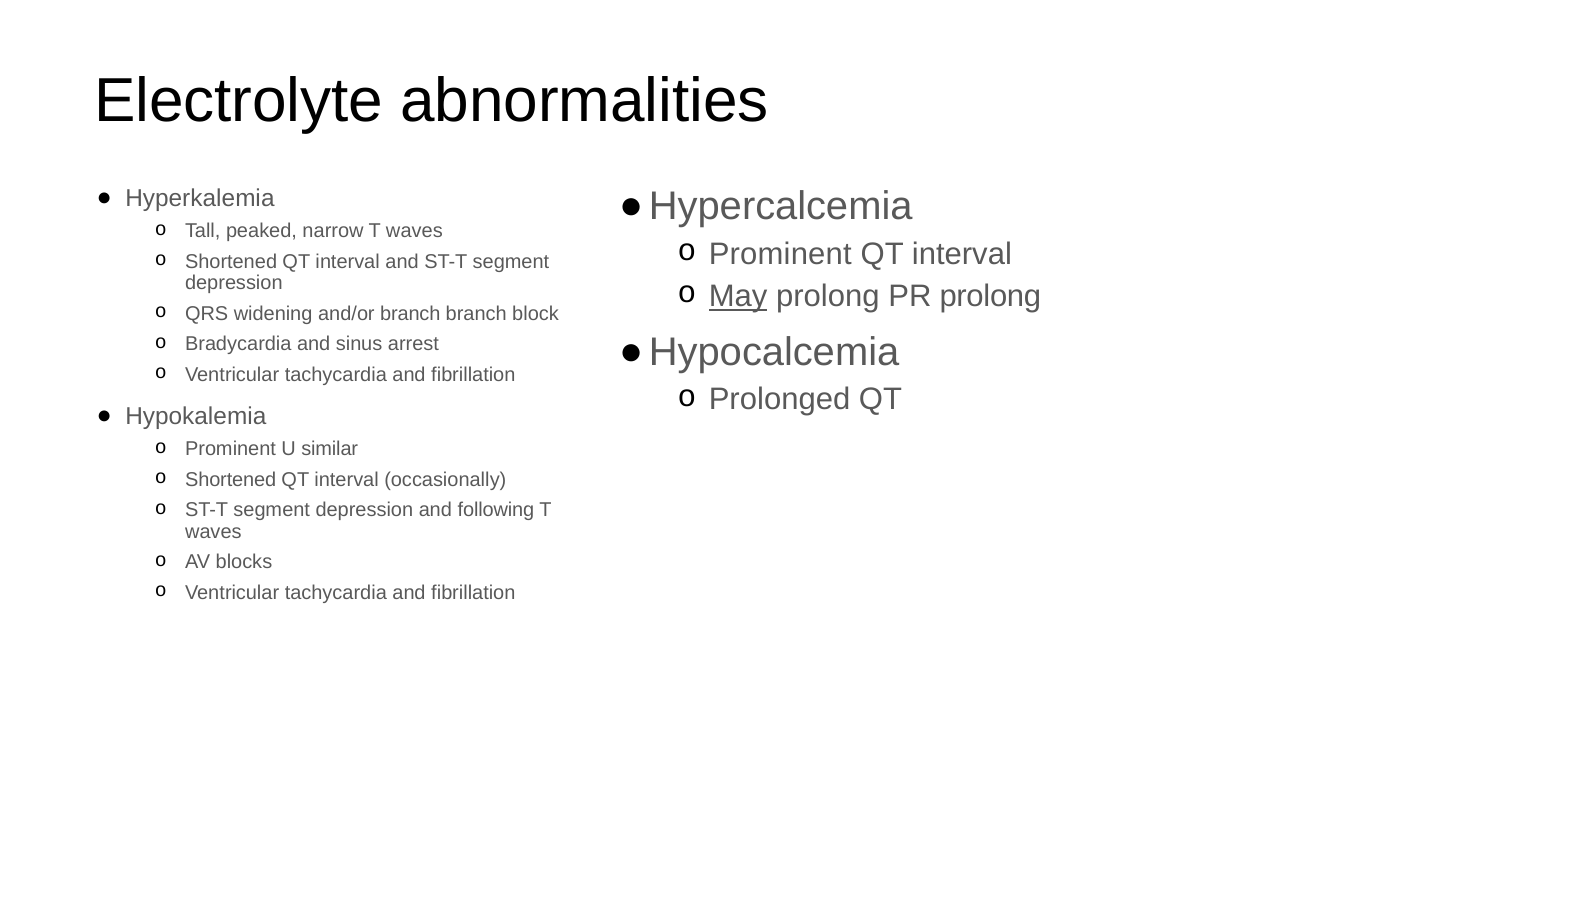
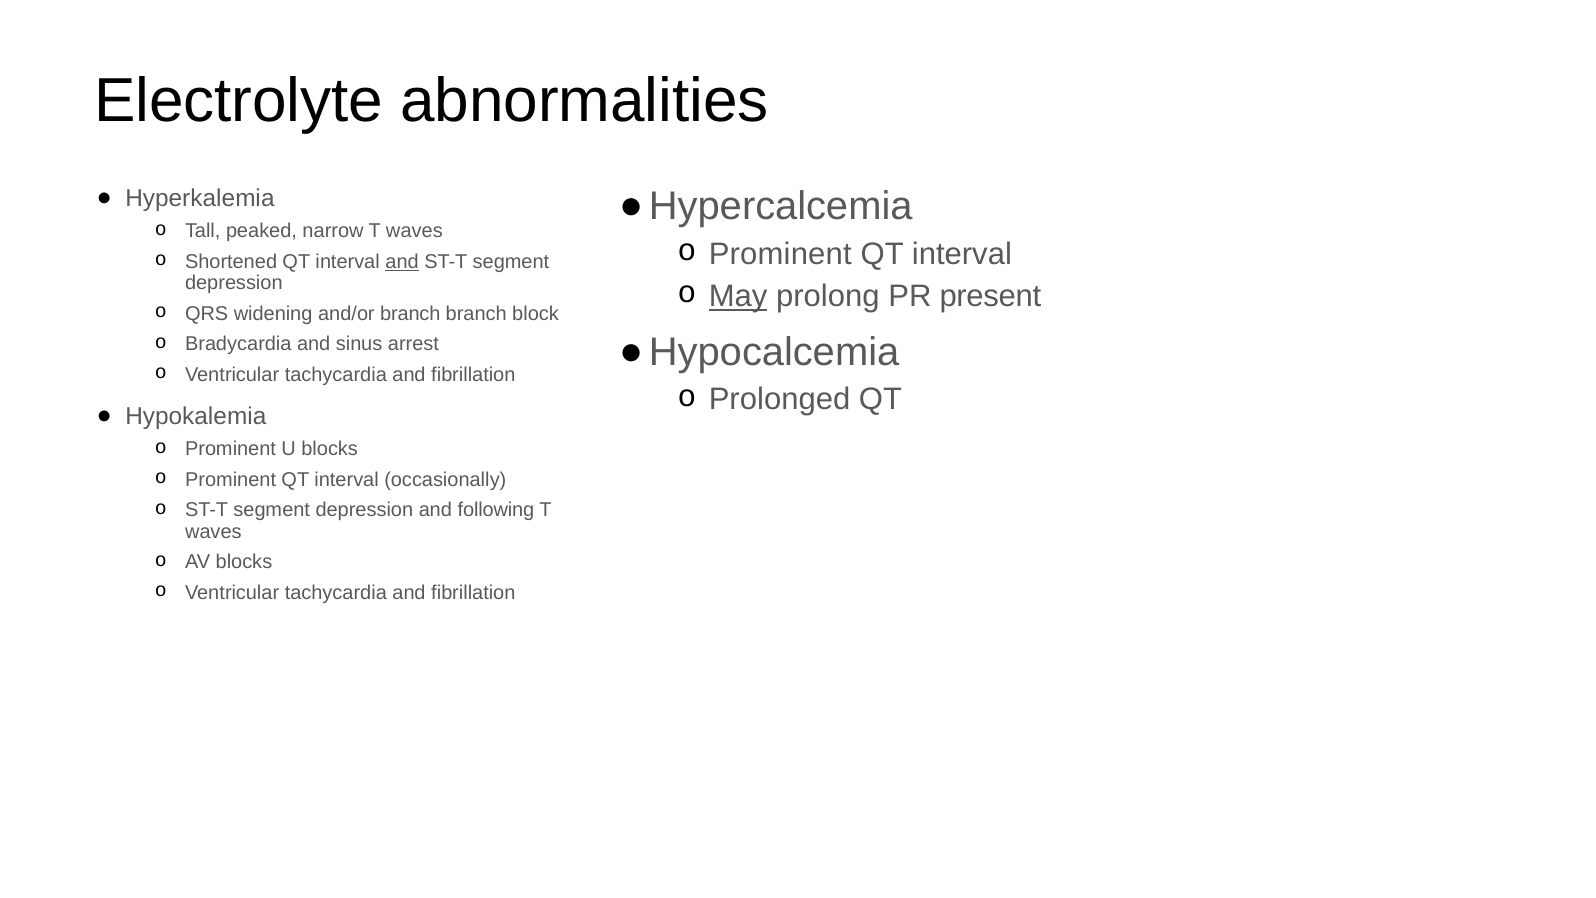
and at (402, 262) underline: none -> present
PR prolong: prolong -> present
U similar: similar -> blocks
Shortened at (231, 480): Shortened -> Prominent
